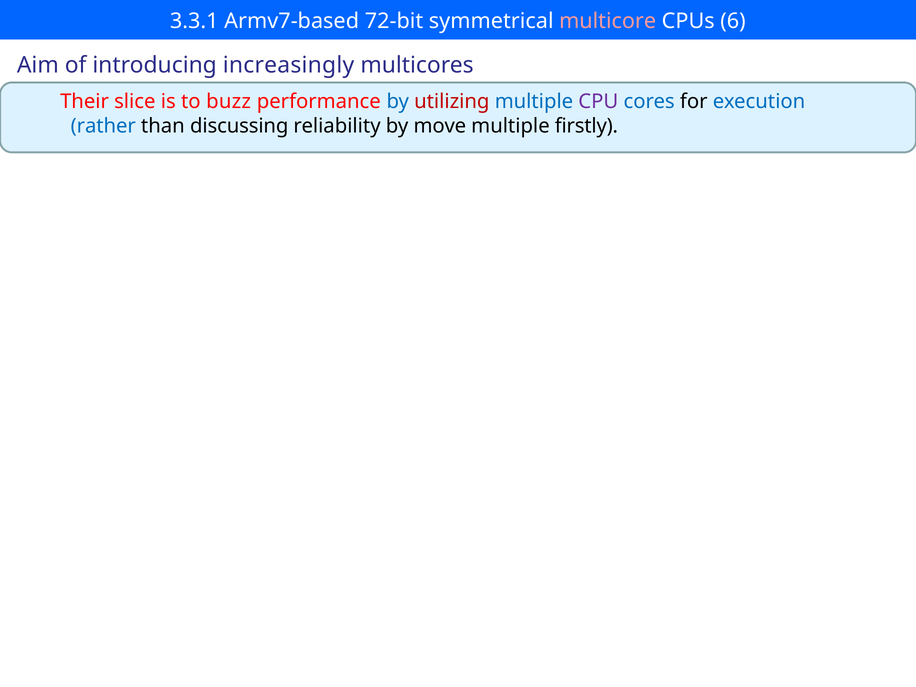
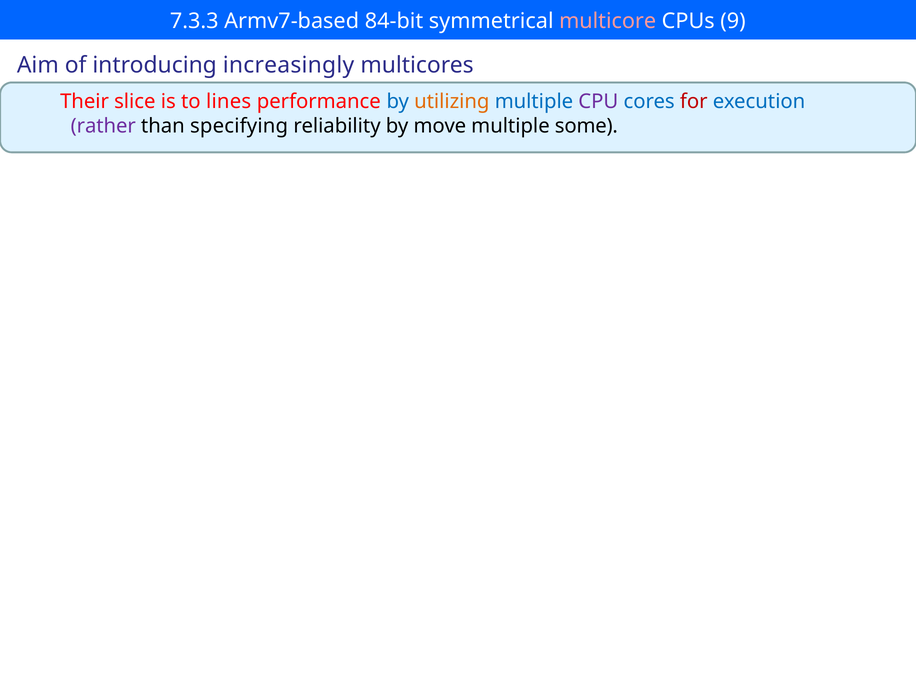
3.3.1: 3.3.1 -> 7.3.3
72-bit: 72-bit -> 84-bit
6: 6 -> 9
buzz: buzz -> lines
utilizing colour: red -> orange
for colour: black -> red
rather colour: blue -> purple
discussing: discussing -> specifying
firstly: firstly -> some
